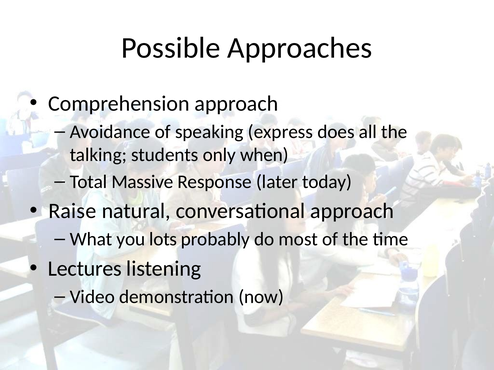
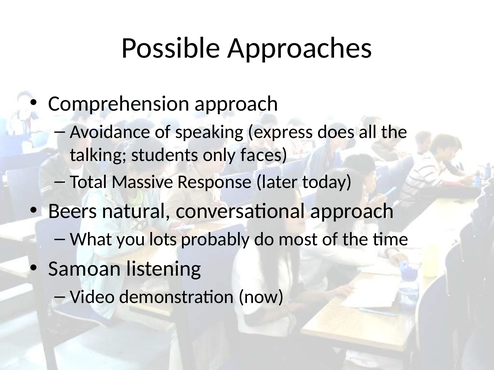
when: when -> faces
Raise: Raise -> Beers
Lectures: Lectures -> Samoan
